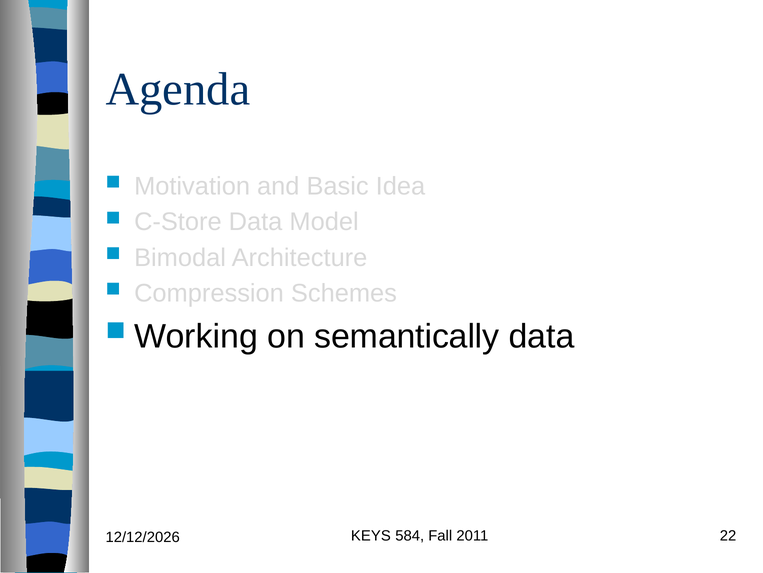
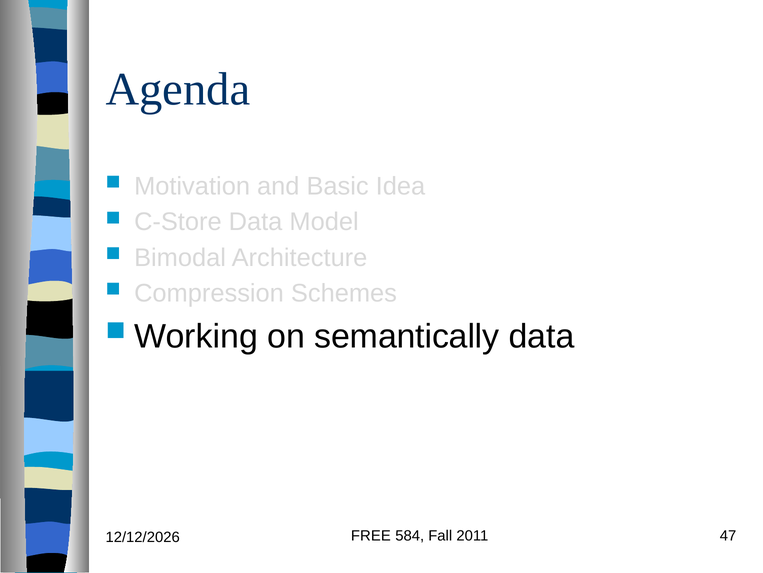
KEYS: KEYS -> FREE
22: 22 -> 47
